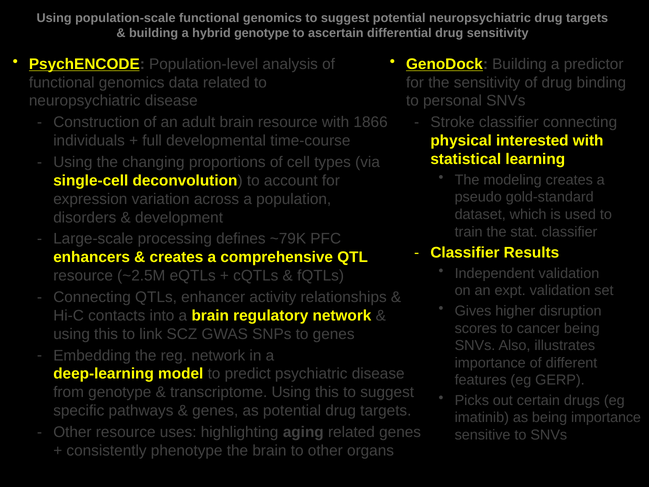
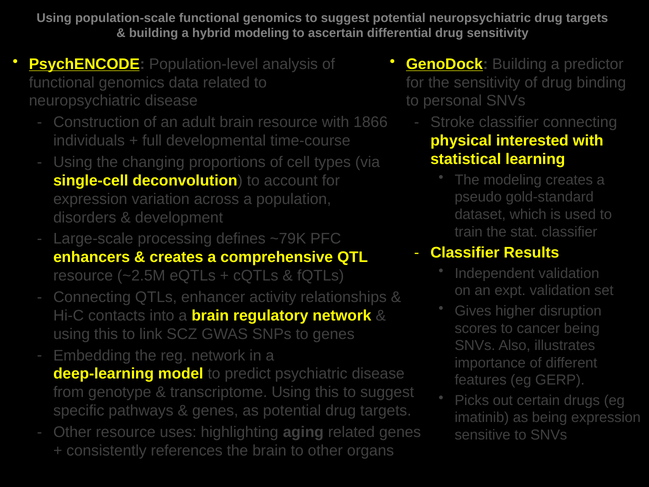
hybrid genotype: genotype -> modeling
being importance: importance -> expression
phenotype: phenotype -> references
